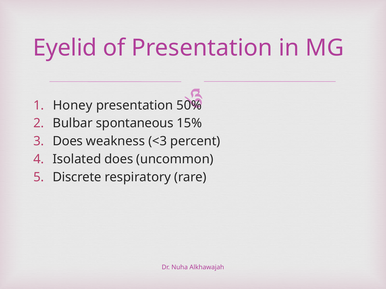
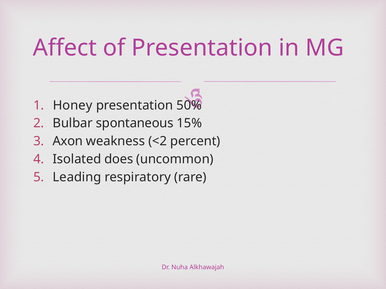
Eyelid: Eyelid -> Affect
Does at (68, 141): Does -> Axon
<3: <3 -> <2
Discrete: Discrete -> Leading
